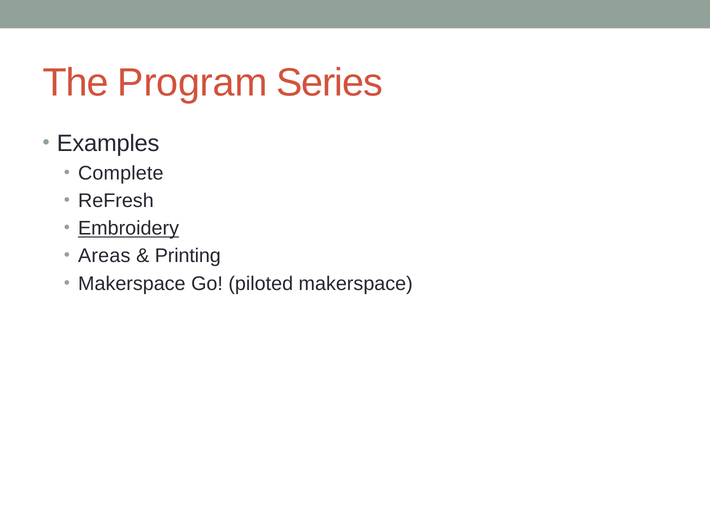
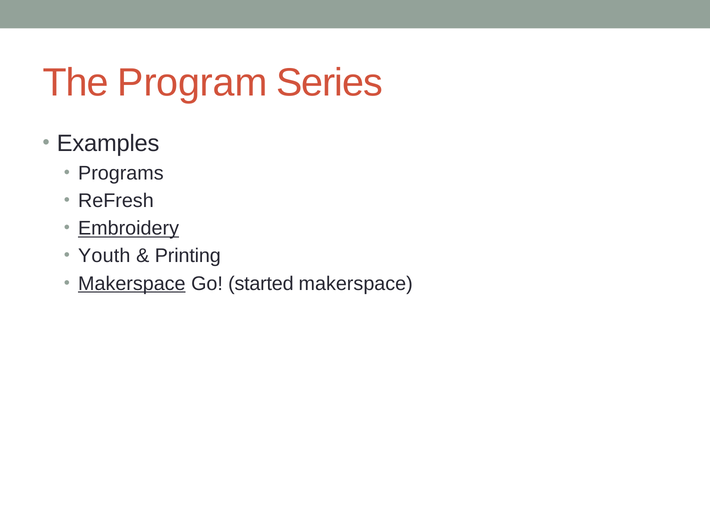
Complete: Complete -> Programs
Areas: Areas -> Youth
Makerspace at (132, 284) underline: none -> present
piloted: piloted -> started
